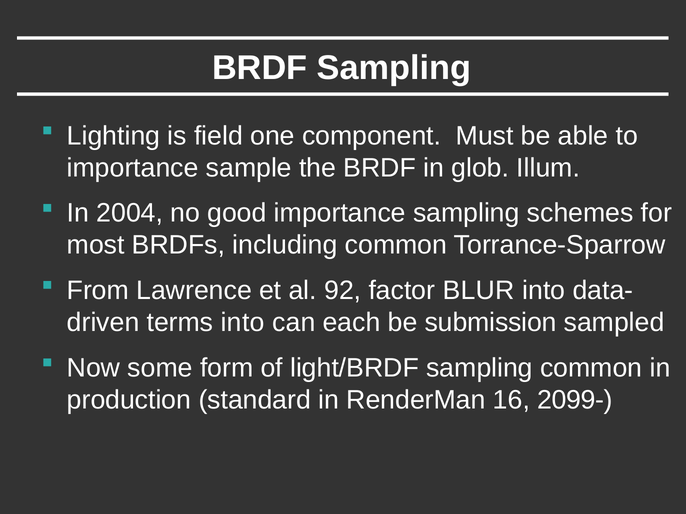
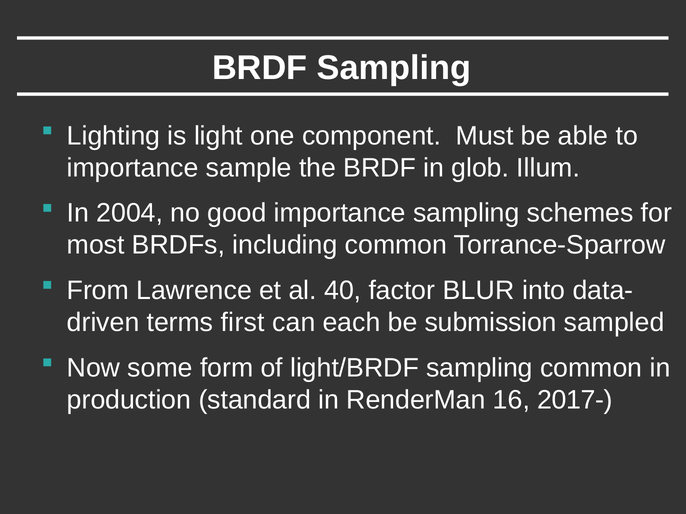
field: field -> light
92: 92 -> 40
terms into: into -> first
2099-: 2099- -> 2017-
